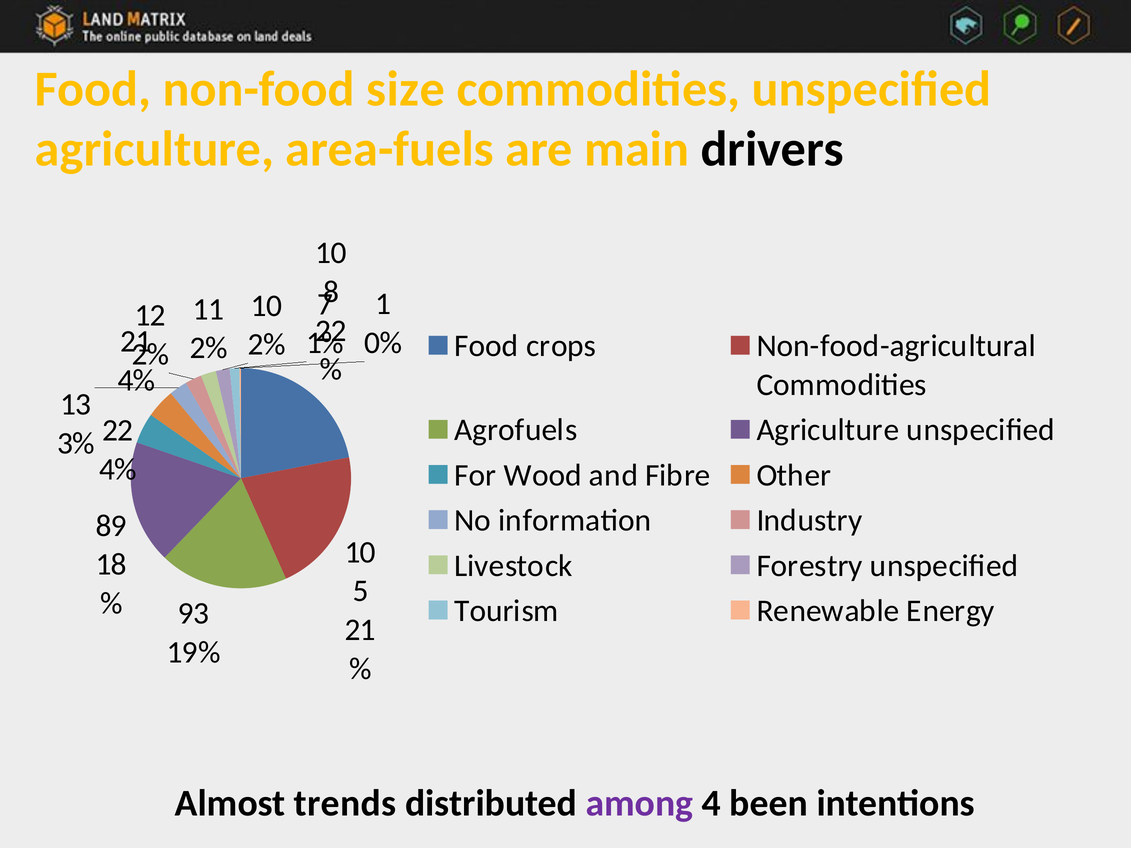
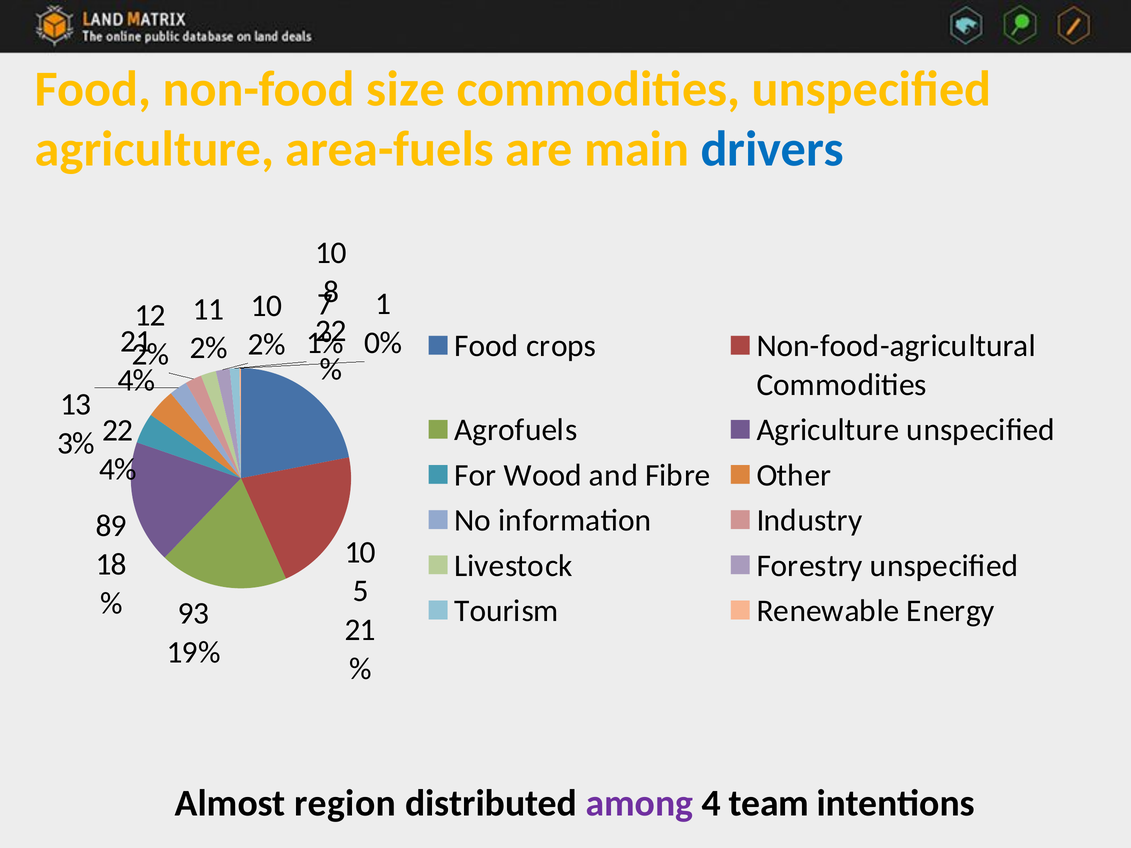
drivers colour: black -> blue
trends: trends -> region
been: been -> team
